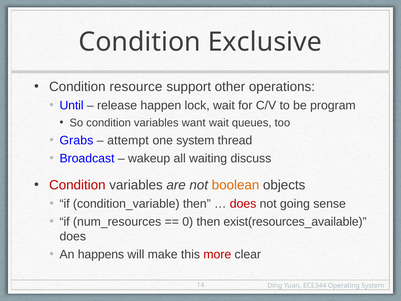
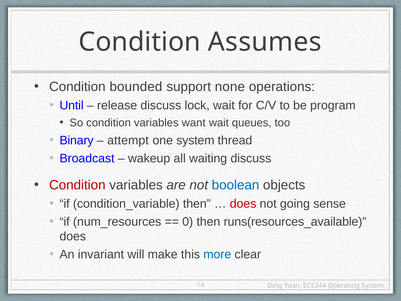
Exclusive: Exclusive -> Assumes
resource: resource -> bounded
other: other -> none
release happen: happen -> discuss
Grabs: Grabs -> Binary
boolean colour: orange -> blue
exist(resources_available: exist(resources_available -> runs(resources_available
happens: happens -> invariant
more colour: red -> blue
